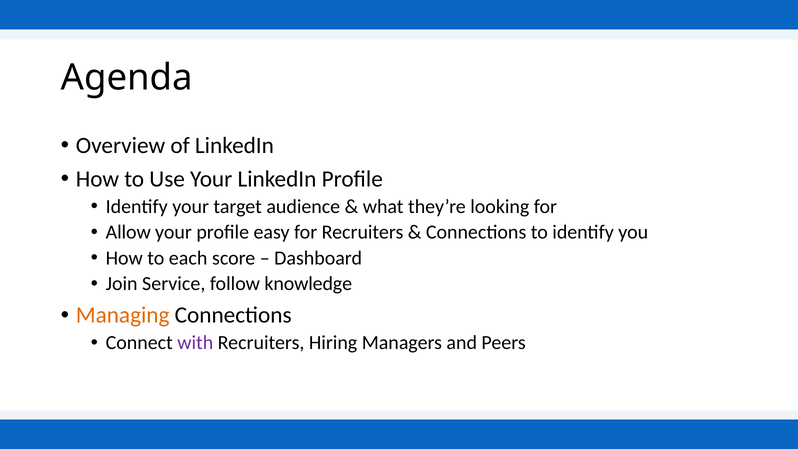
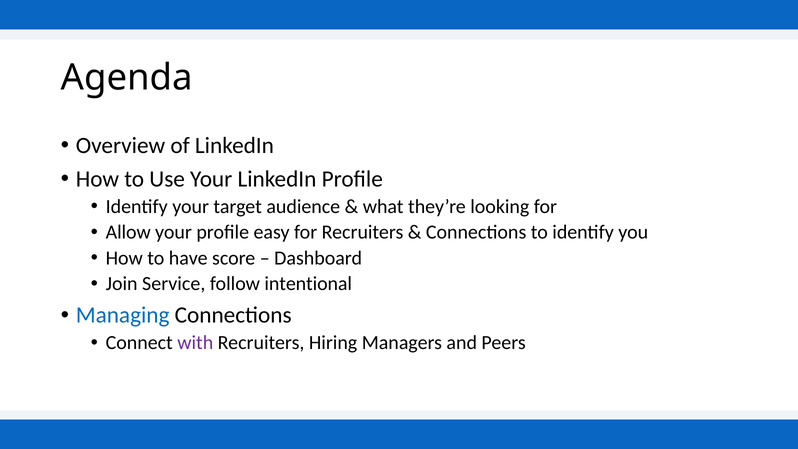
each: each -> have
knowledge: knowledge -> intentional
Managing colour: orange -> blue
